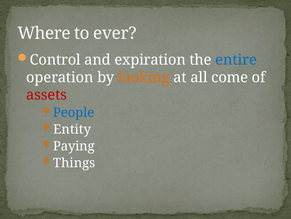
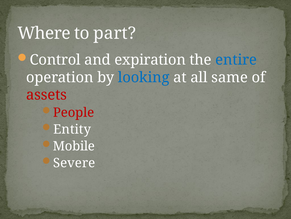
ever: ever -> part
looking colour: orange -> blue
come: come -> same
People colour: blue -> red
Paying: Paying -> Mobile
Things: Things -> Severe
